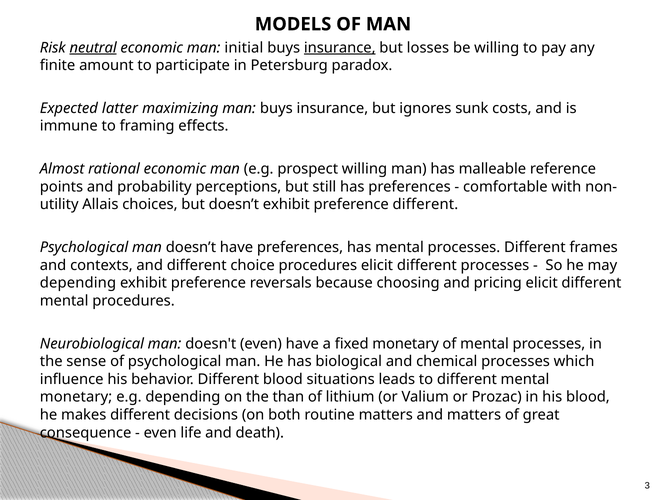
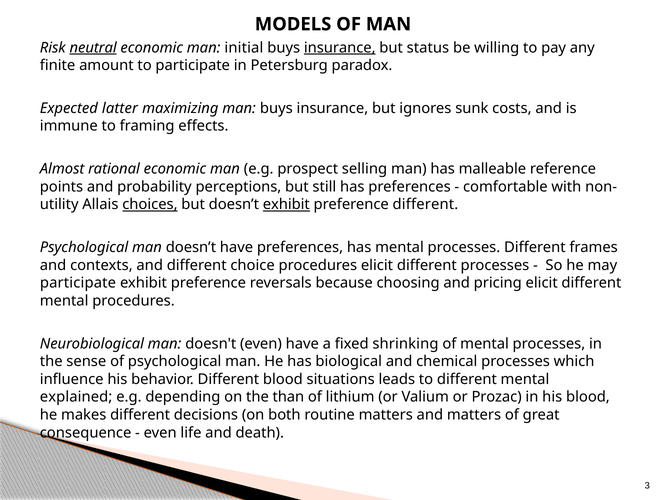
losses: losses -> status
prospect willing: willing -> selling
choices underline: none -> present
exhibit at (286, 204) underline: none -> present
depending at (78, 283): depending -> participate
fixed monetary: monetary -> shrinking
monetary at (76, 397): monetary -> explained
